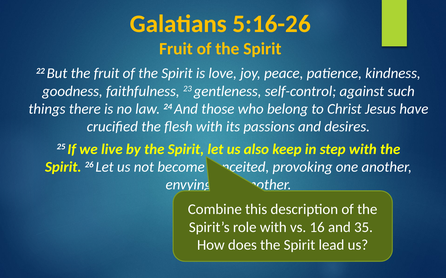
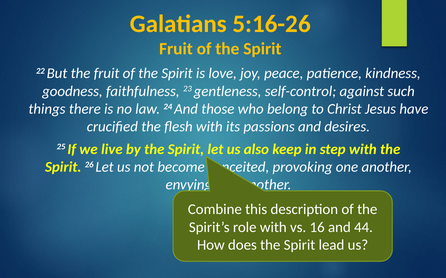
35: 35 -> 44
